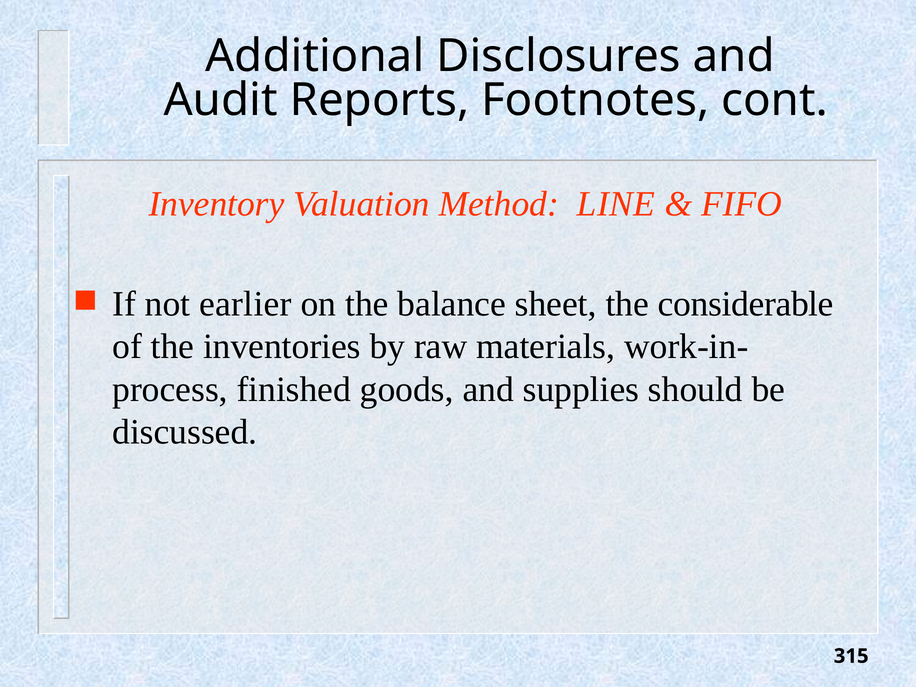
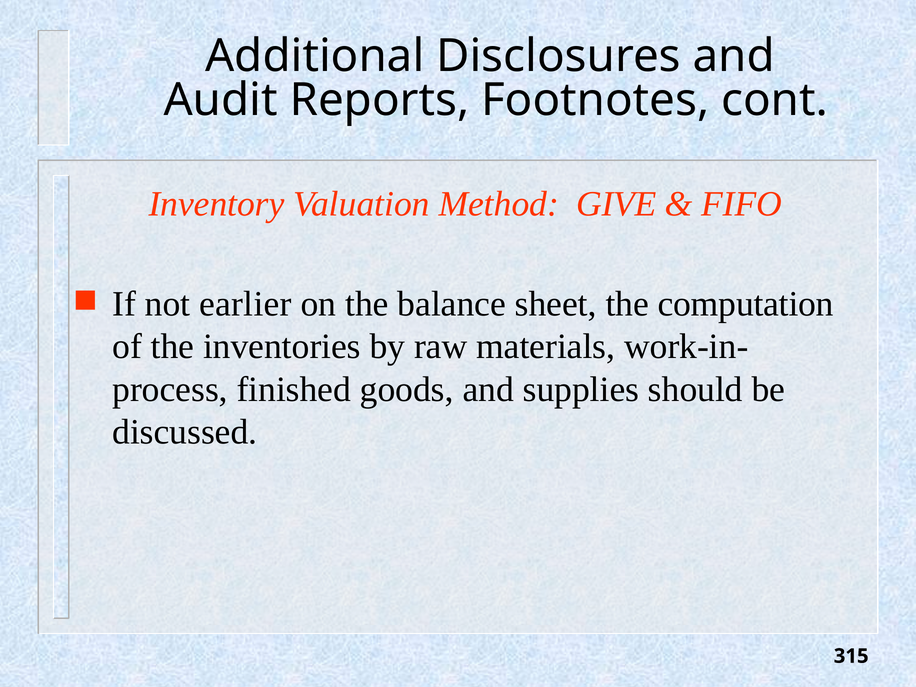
LINE: LINE -> GIVE
considerable: considerable -> computation
